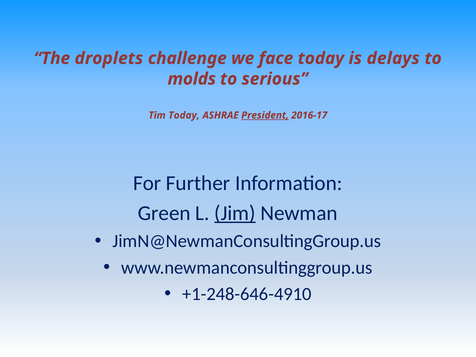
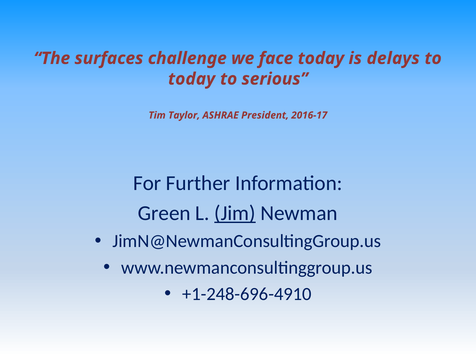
droplets: droplets -> surfaces
molds at (192, 79): molds -> today
Tim Today: Today -> Taylor
President underline: present -> none
+1-248-646-4910: +1-248-646-4910 -> +1-248-696-4910
